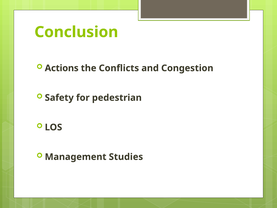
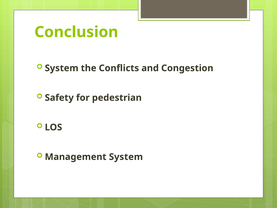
Actions at (62, 68): Actions -> System
Management Studies: Studies -> System
